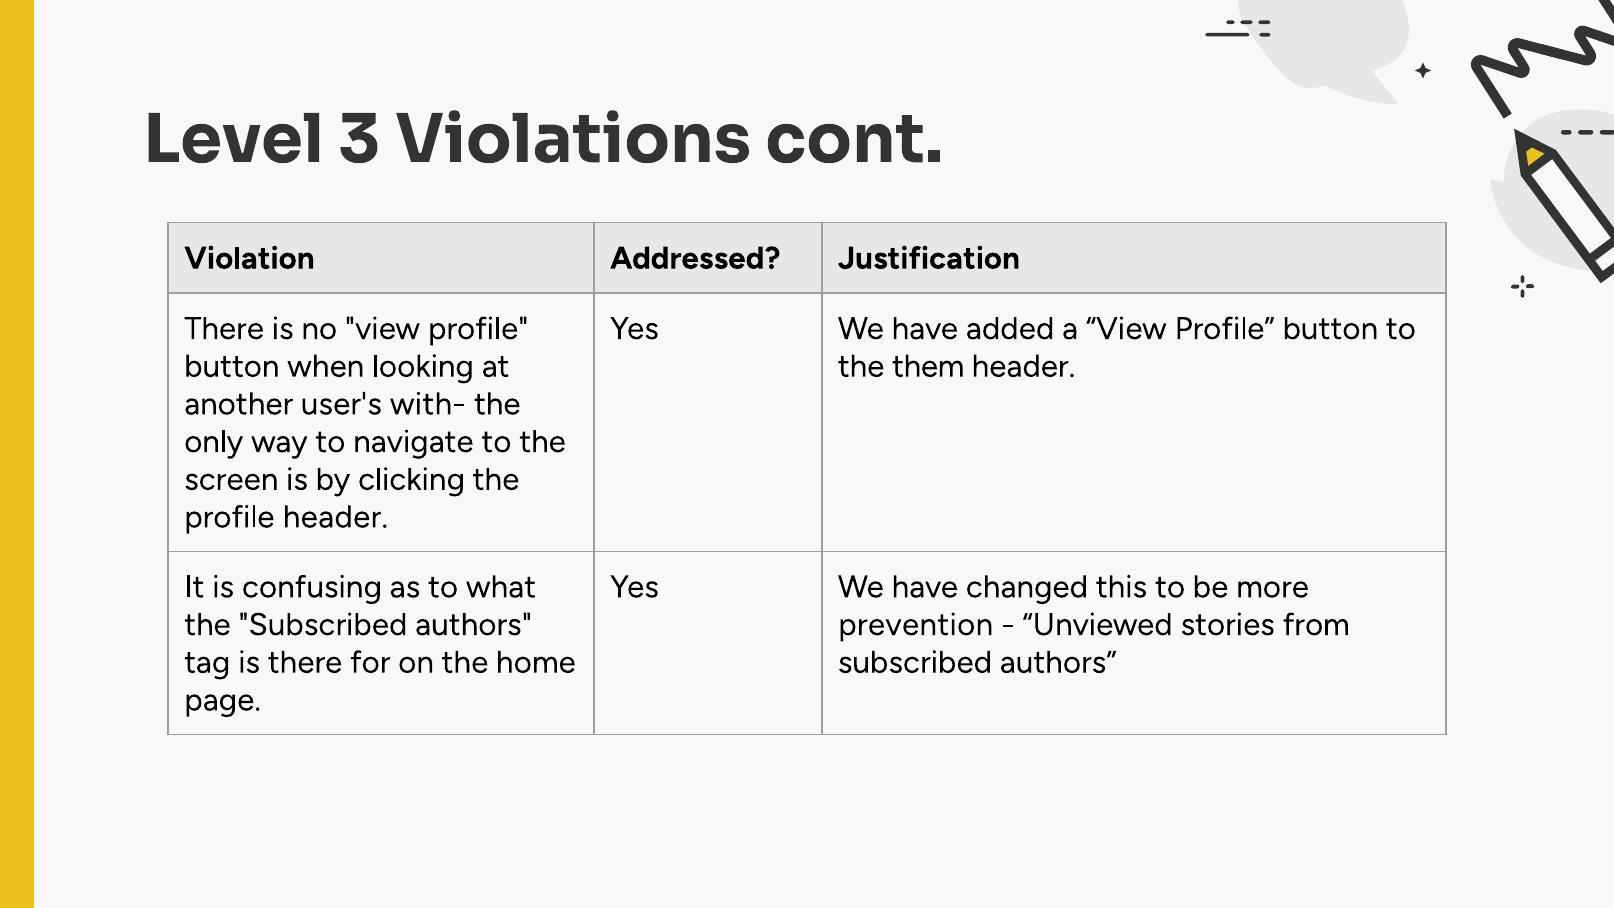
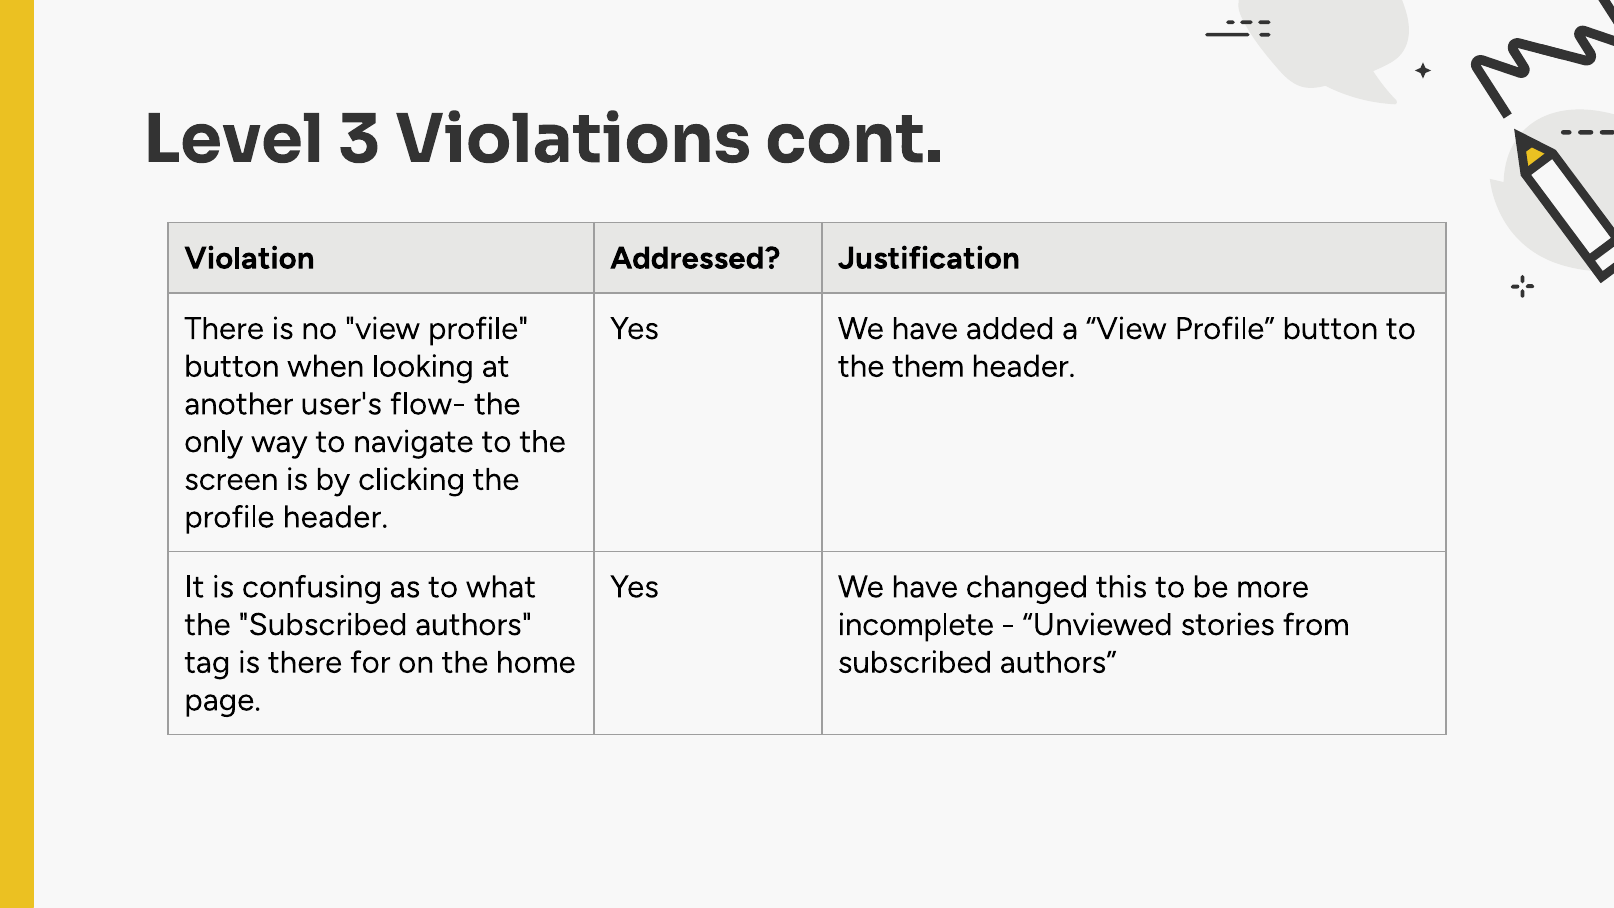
with-: with- -> flow-
prevention: prevention -> incomplete
